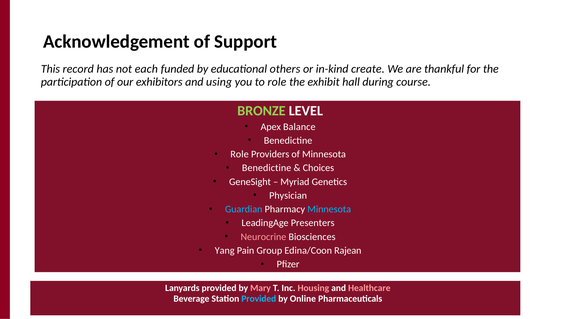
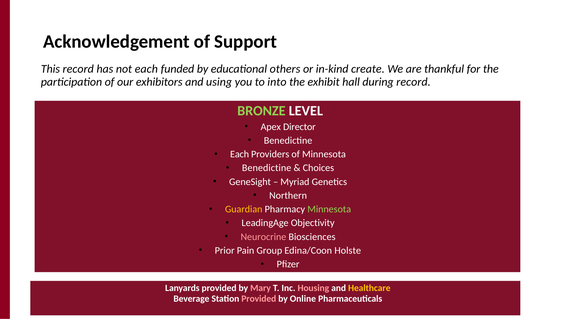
to role: role -> into
during course: course -> record
Balance: Balance -> Director
Role at (240, 154): Role -> Each
Physician: Physician -> Northern
Guardian colour: light blue -> yellow
Minnesota at (329, 209) colour: light blue -> light green
Presenters: Presenters -> Objectivity
Yang: Yang -> Prior
Rajean: Rajean -> Holste
Healthcare colour: pink -> yellow
Provided at (259, 298) colour: light blue -> pink
